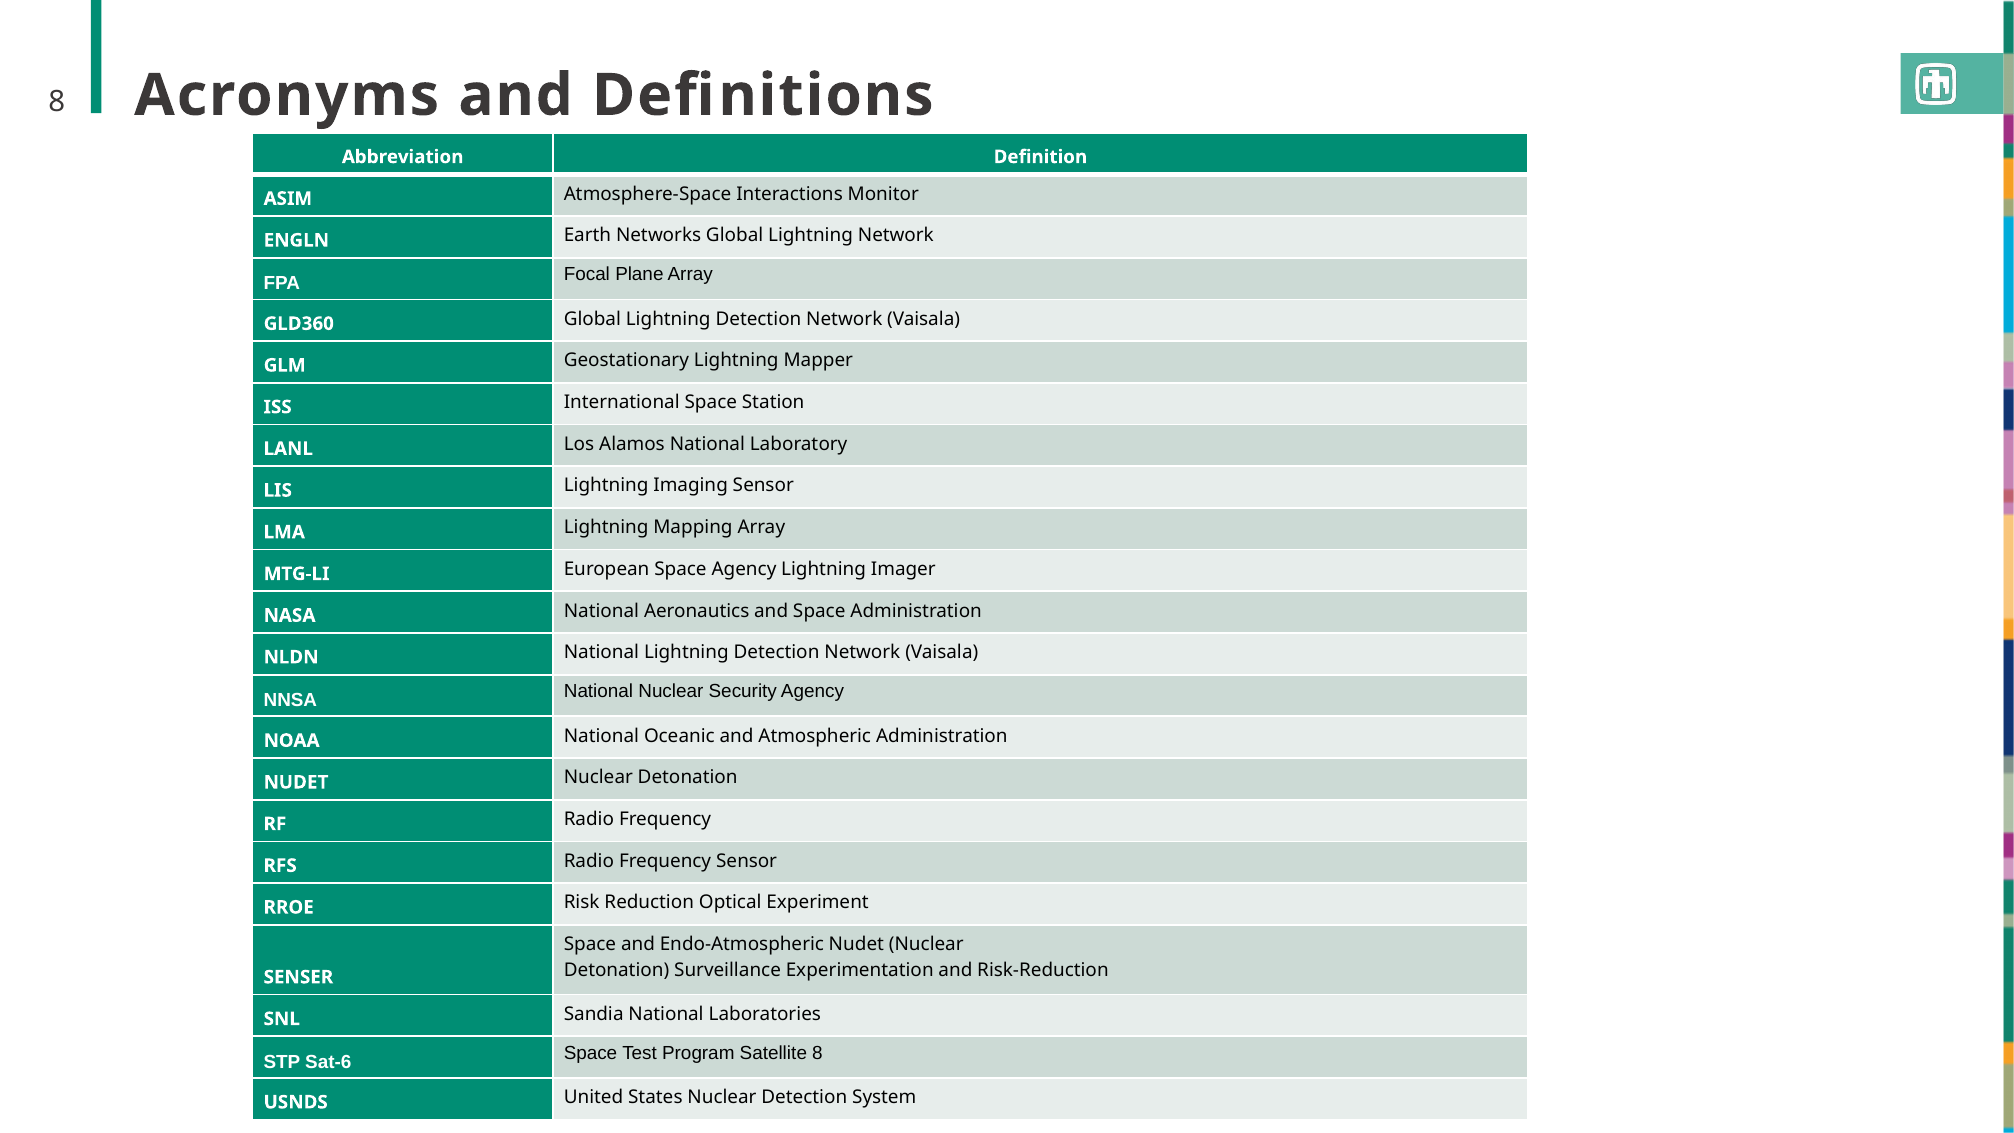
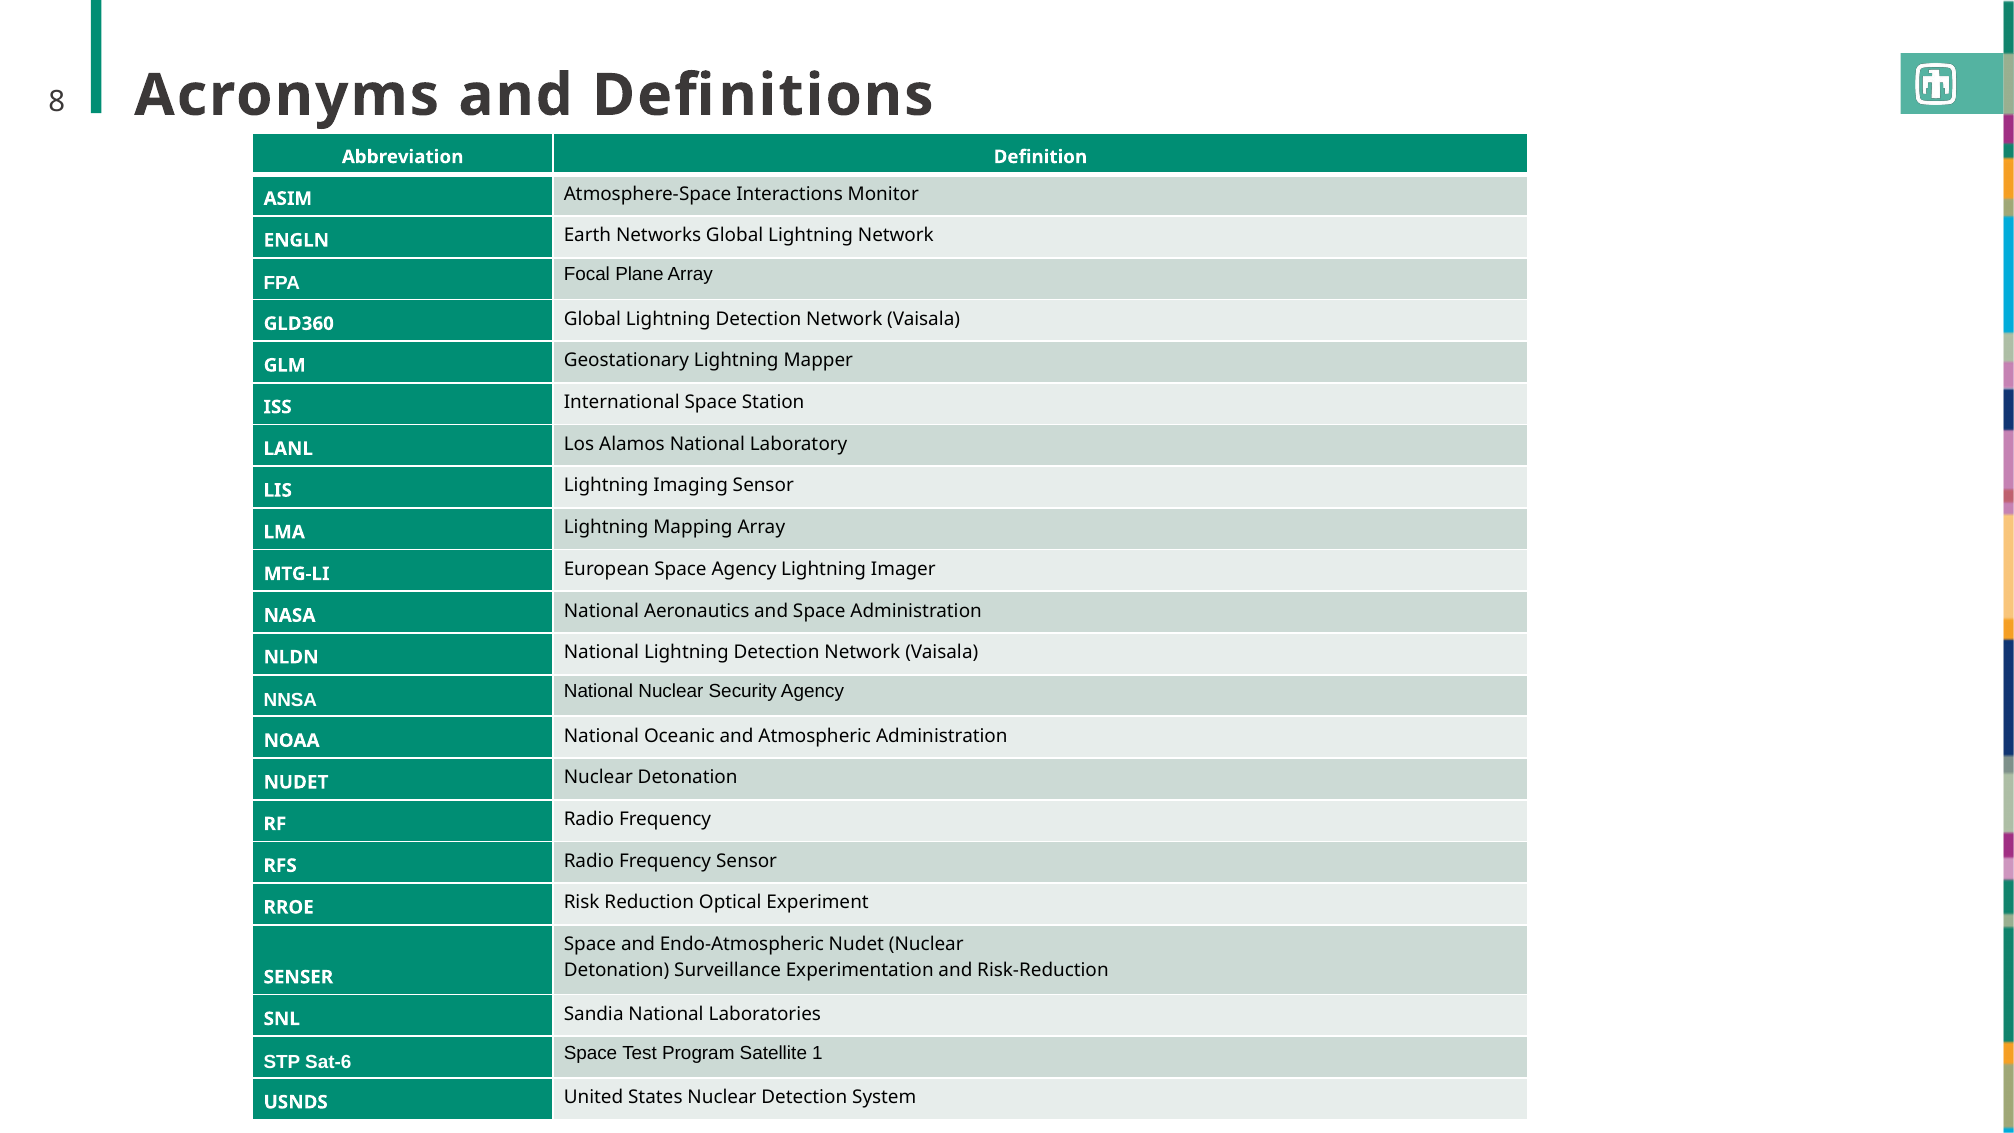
Satellite 8: 8 -> 1
